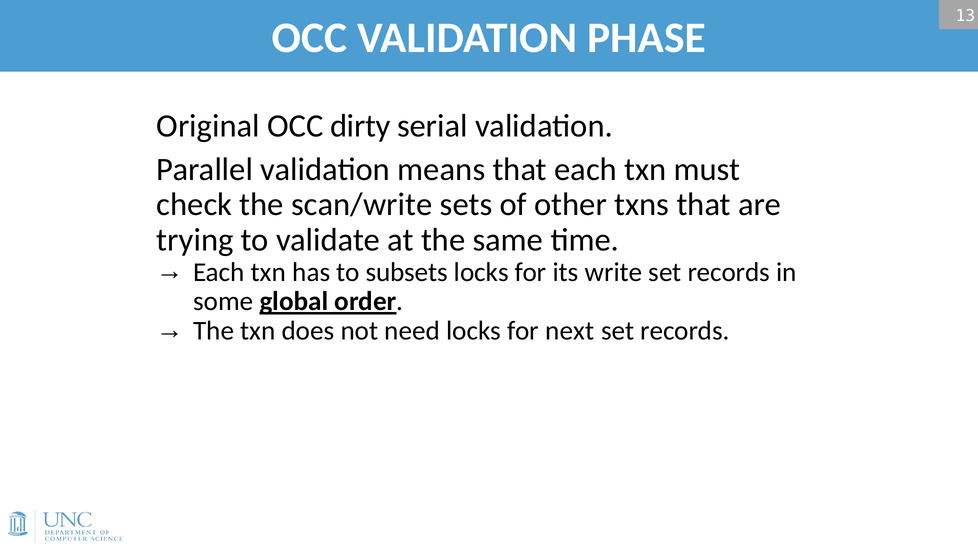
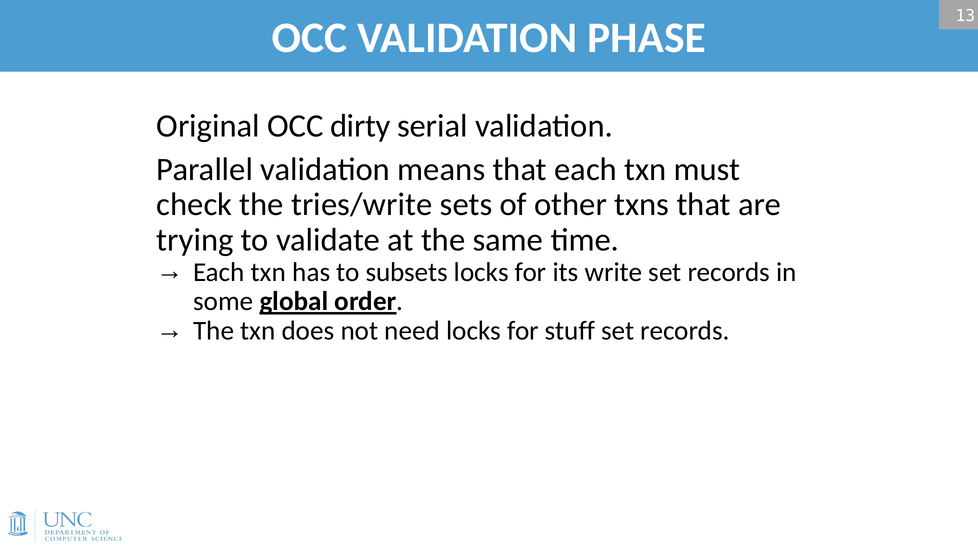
scan/write: scan/write -> tries/write
next: next -> stuff
